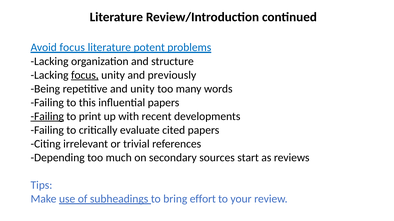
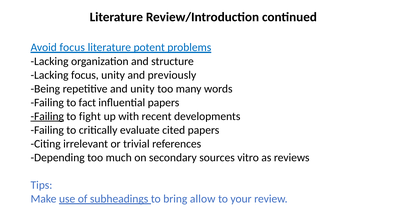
focus at (85, 75) underline: present -> none
this: this -> fact
print: print -> fight
start: start -> vitro
effort: effort -> allow
